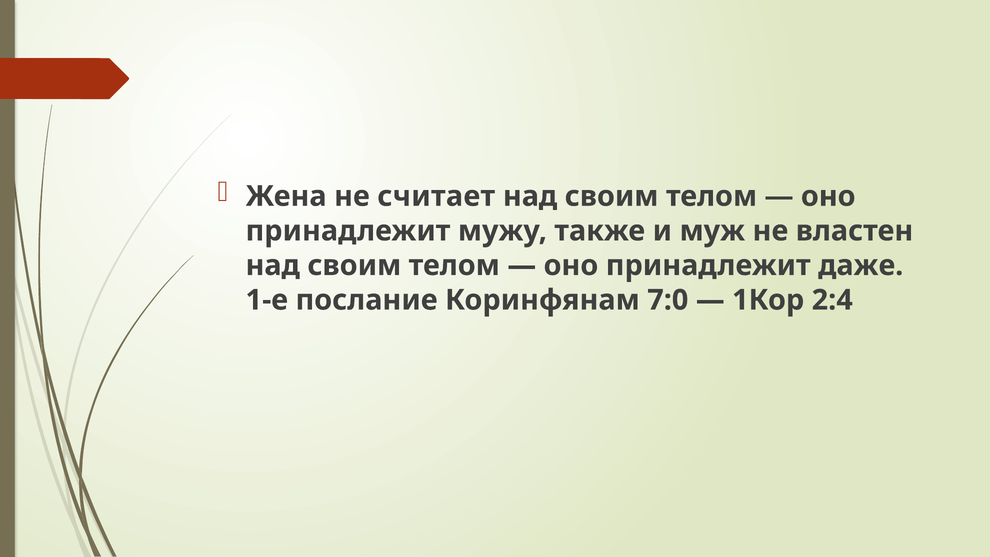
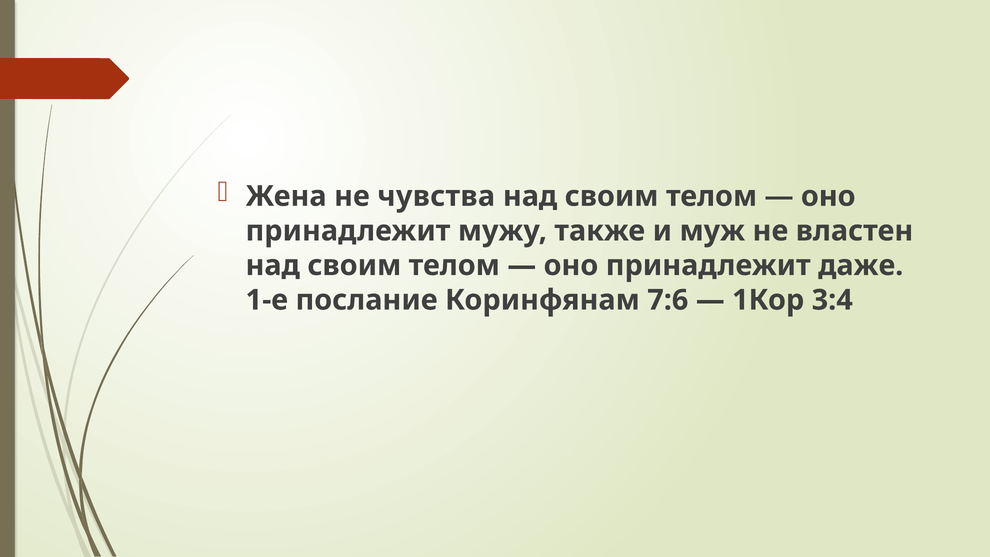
считает: считает -> чувства
7:0: 7:0 -> 7:6
2:4: 2:4 -> 3:4
